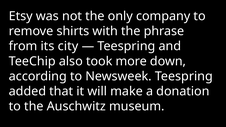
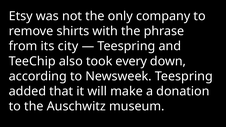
more: more -> every
